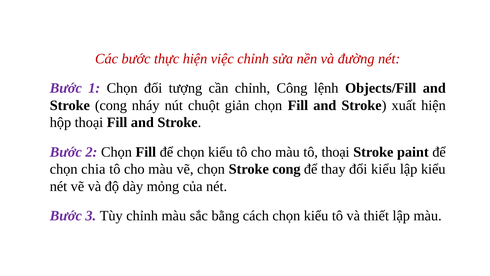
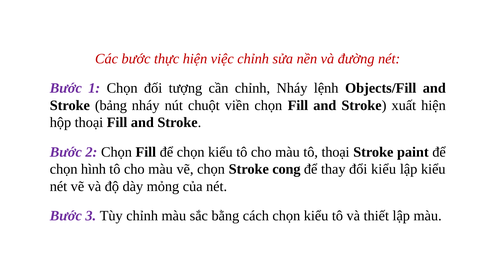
chỉnh Công: Công -> Nháy
cong at (111, 105): cong -> bảng
giản: giản -> viền
chia: chia -> hình
